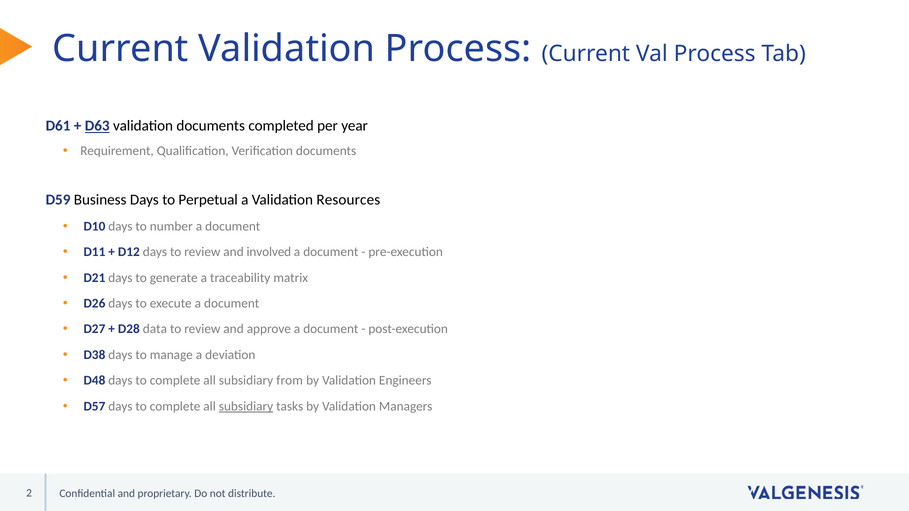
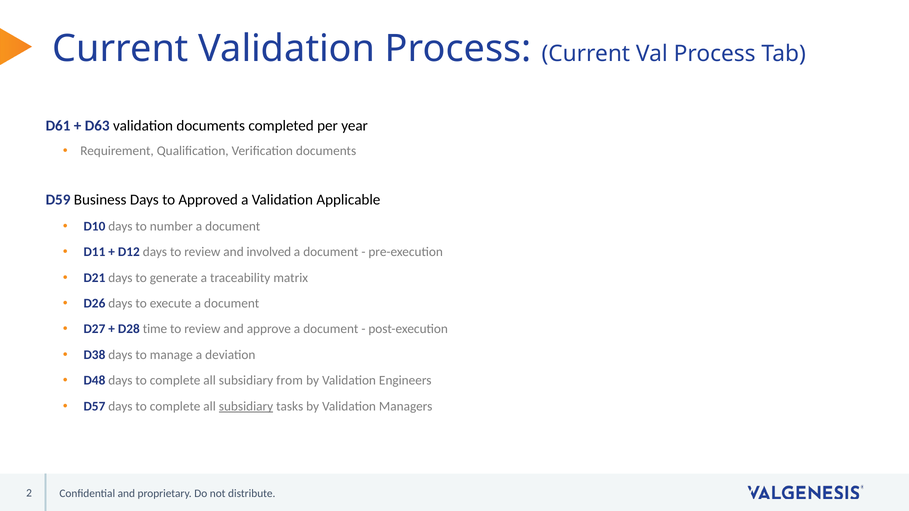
D63 underline: present -> none
Perpetual: Perpetual -> Approved
Resources: Resources -> Applicable
data: data -> time
